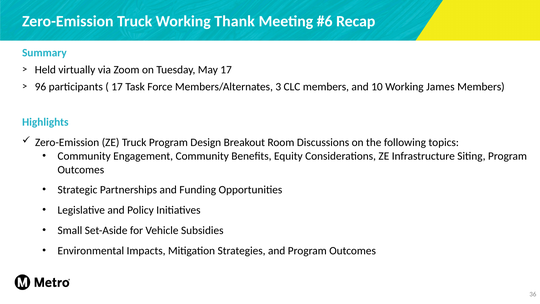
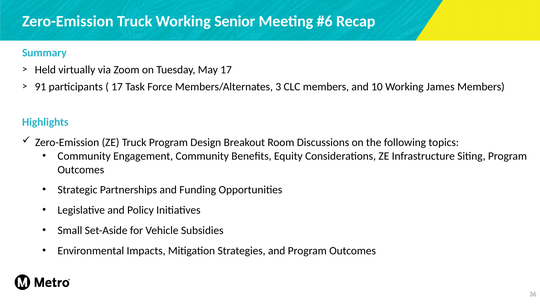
Thank: Thank -> Senior
96: 96 -> 91
